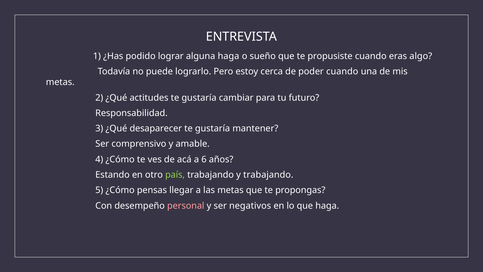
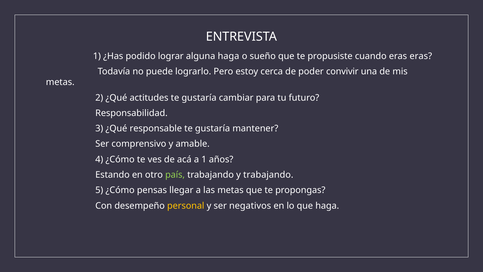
eras algo: algo -> eras
poder cuando: cuando -> convivir
desaparecer: desaparecer -> responsable
a 6: 6 -> 1
personal colour: pink -> yellow
